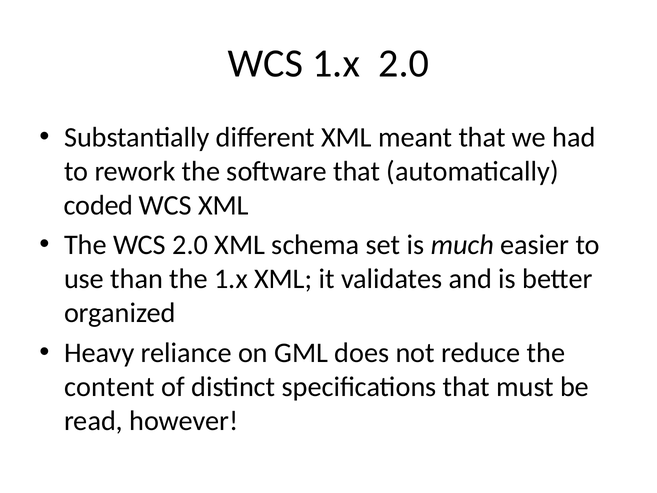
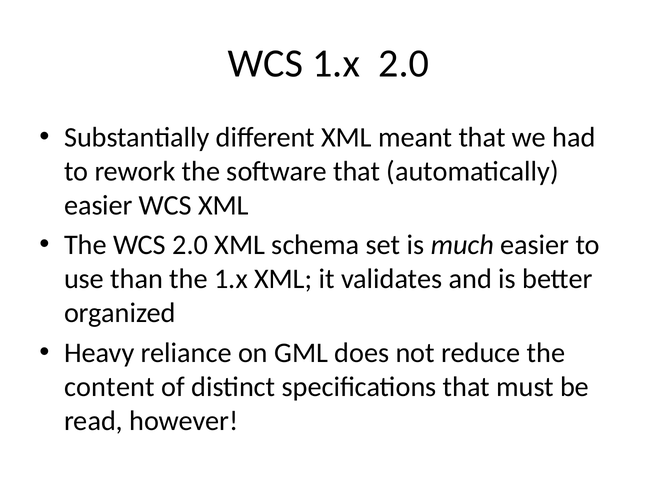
coded at (98, 205): coded -> easier
